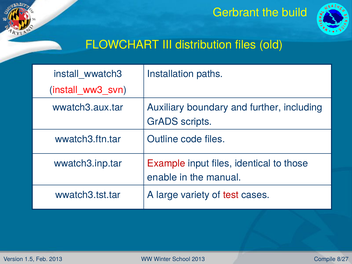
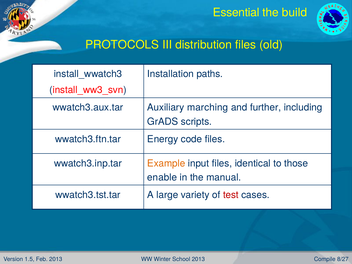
Gerbrant: Gerbrant -> Essential
FLOWCHART: FLOWCHART -> PROTOCOLS
boundary: boundary -> marching
Outline: Outline -> Energy
Example colour: red -> orange
